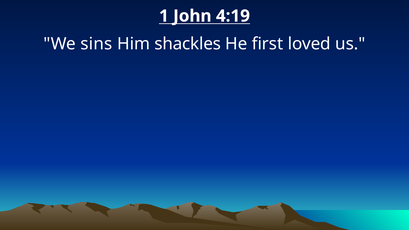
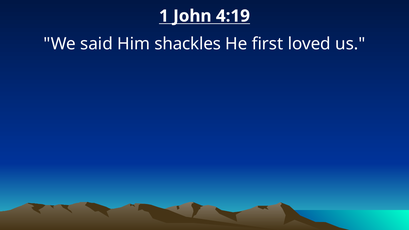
sins: sins -> said
